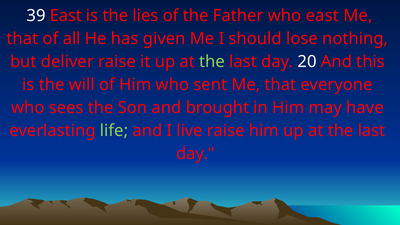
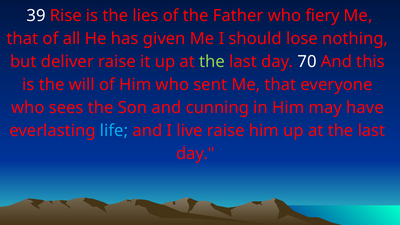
39 East: East -> Rise
who east: east -> fiery
20: 20 -> 70
brought: brought -> cunning
life colour: light green -> light blue
